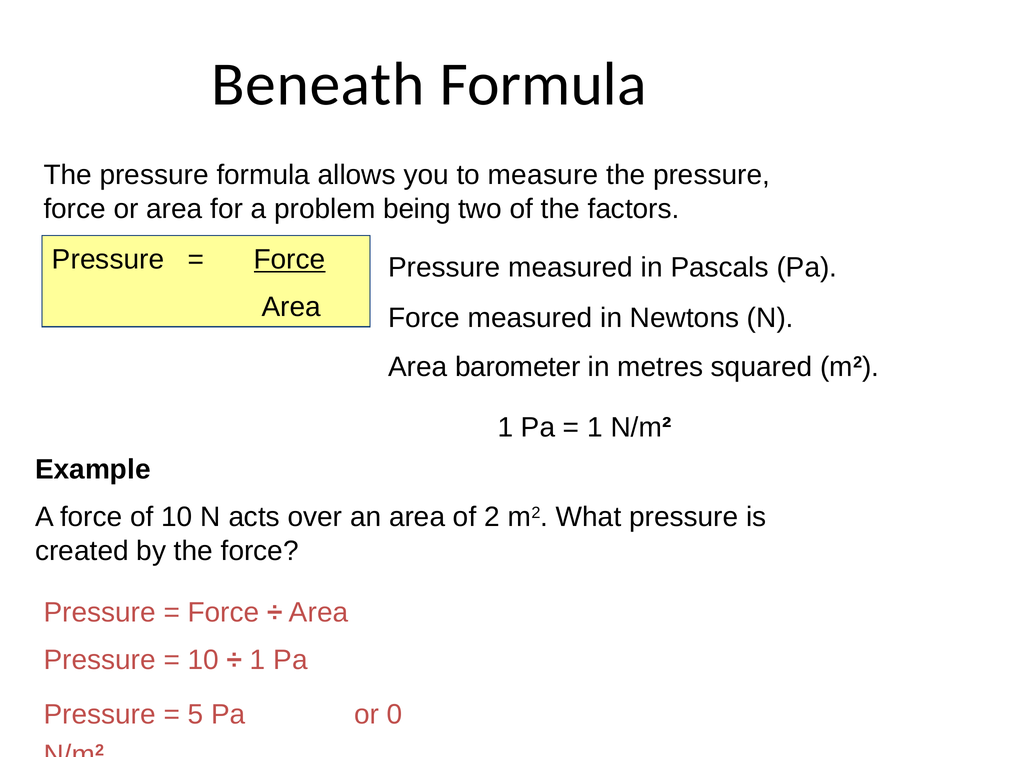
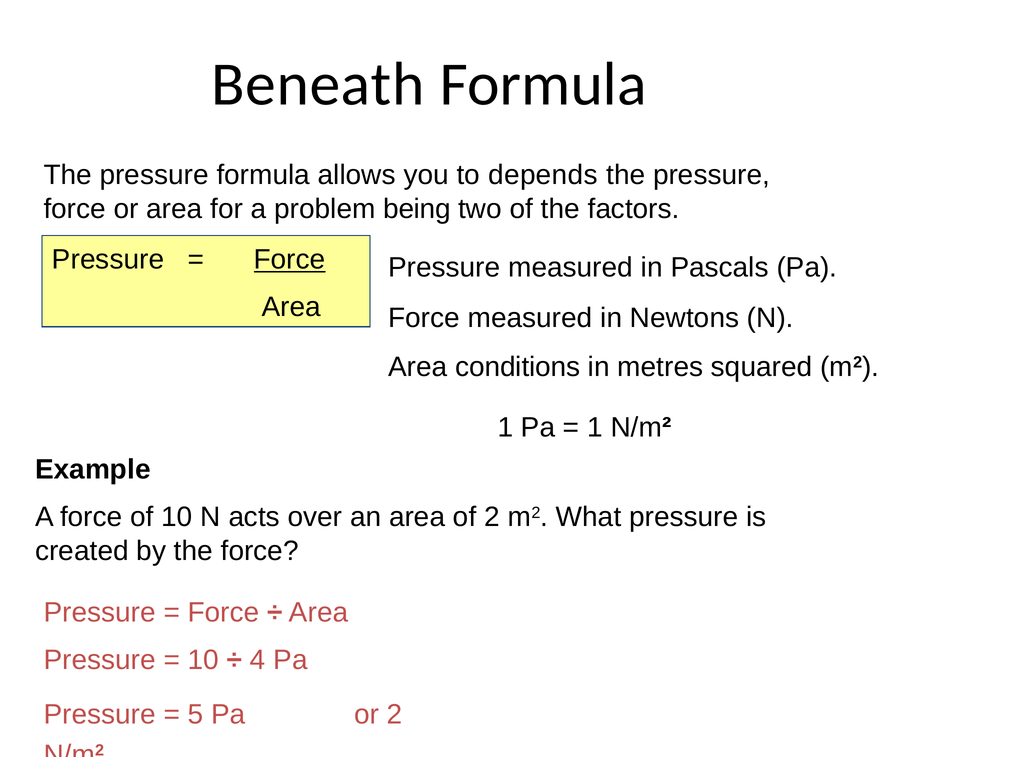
measure: measure -> depends
barometer: barometer -> conditions
1 at (258, 660): 1 -> 4
or 0: 0 -> 2
